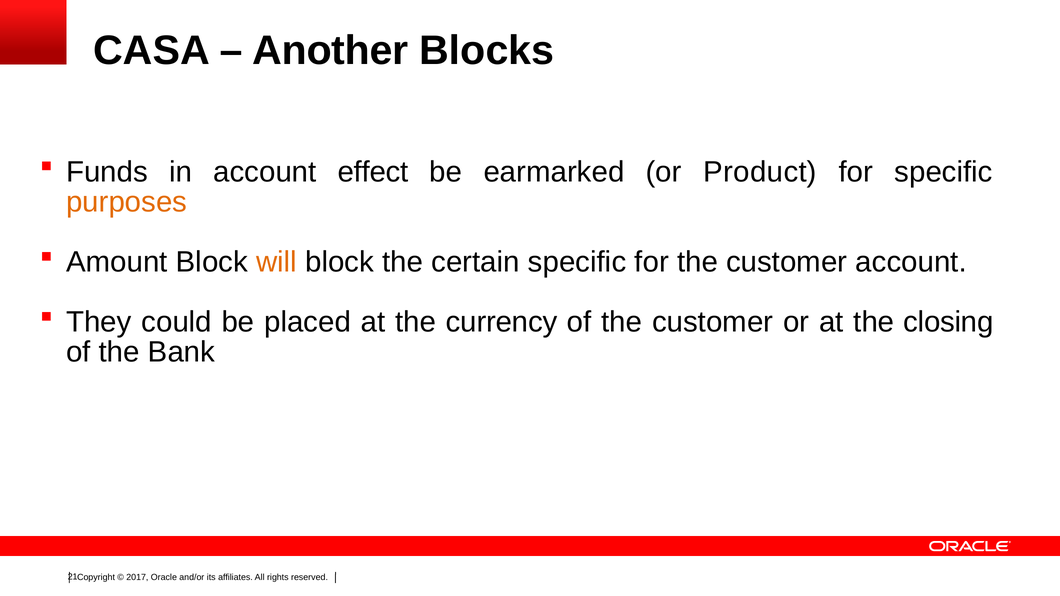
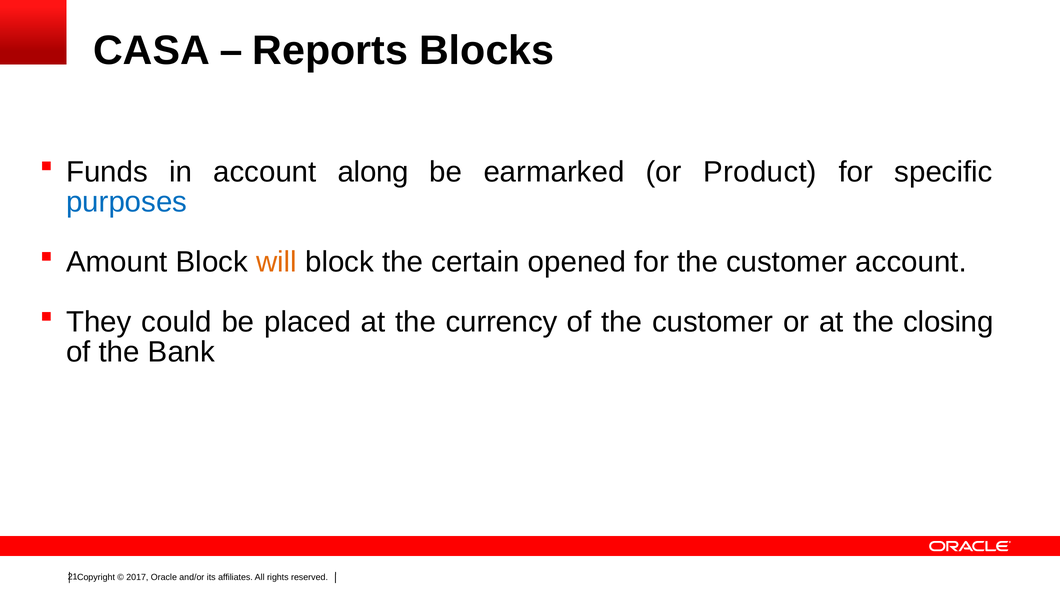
Another: Another -> Reports
effect: effect -> along
purposes colour: orange -> blue
certain specific: specific -> opened
